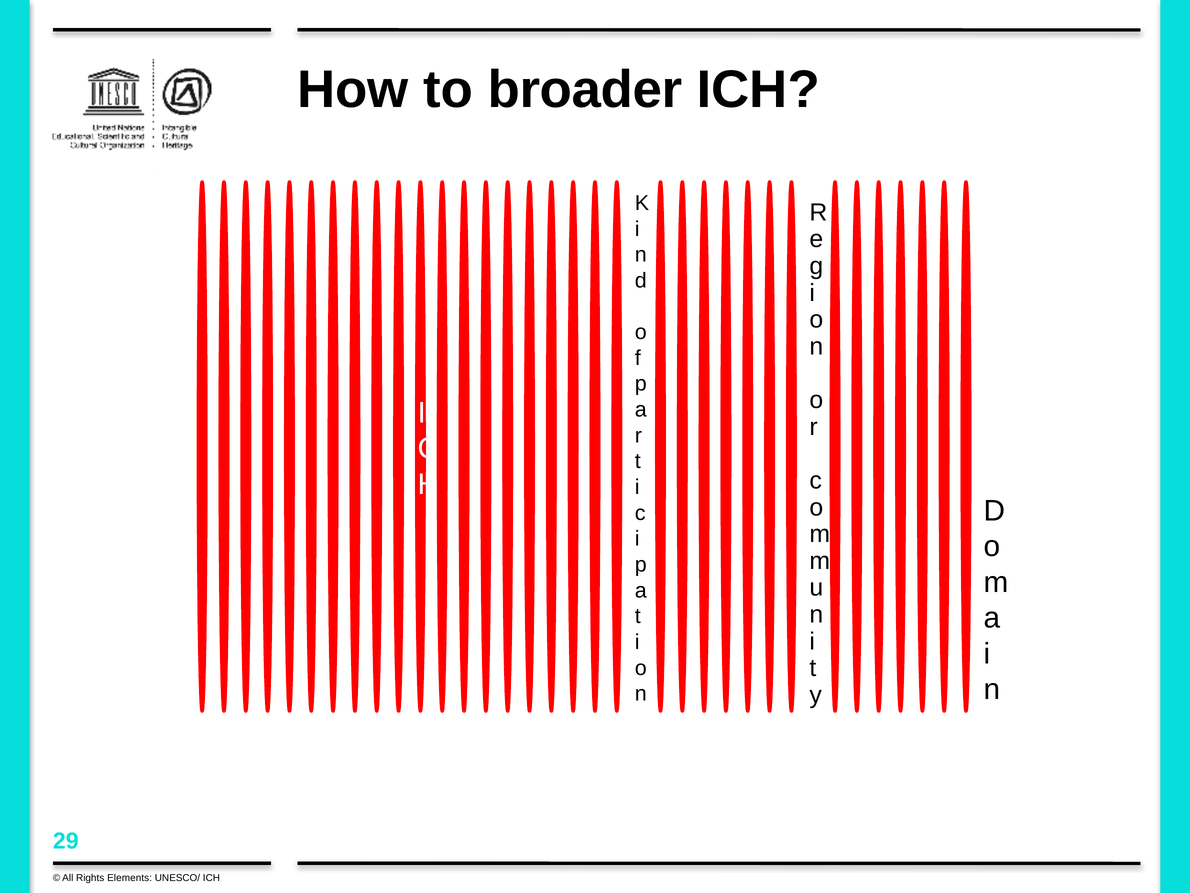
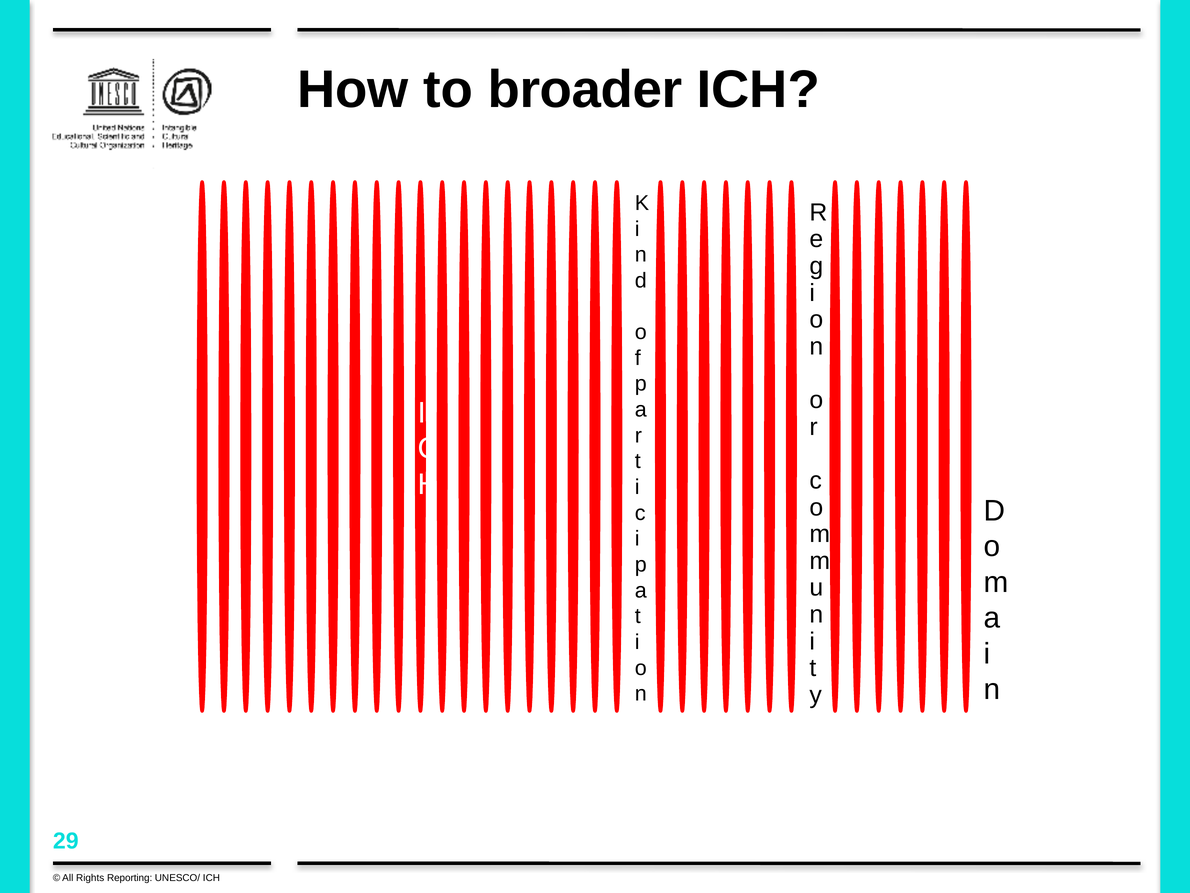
Elements: Elements -> Reporting
